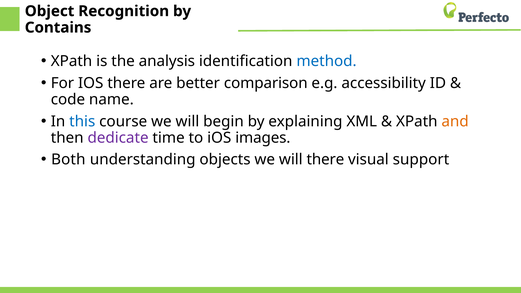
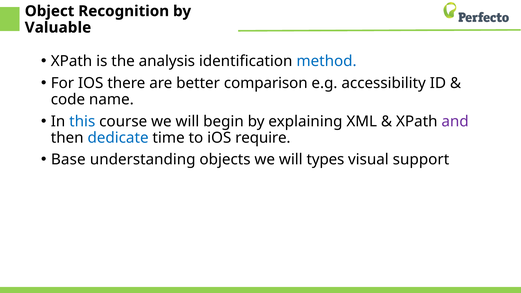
Contains: Contains -> Valuable
and colour: orange -> purple
dedicate colour: purple -> blue
images: images -> require
Both: Both -> Base
will there: there -> types
